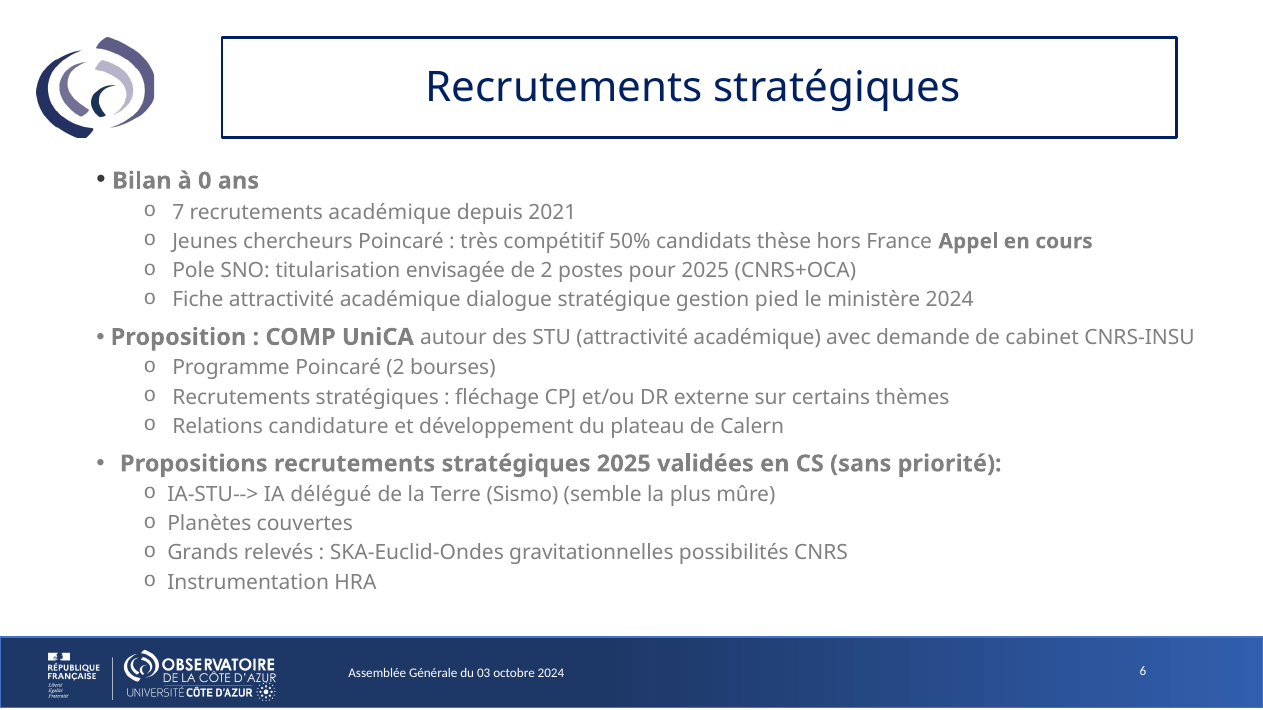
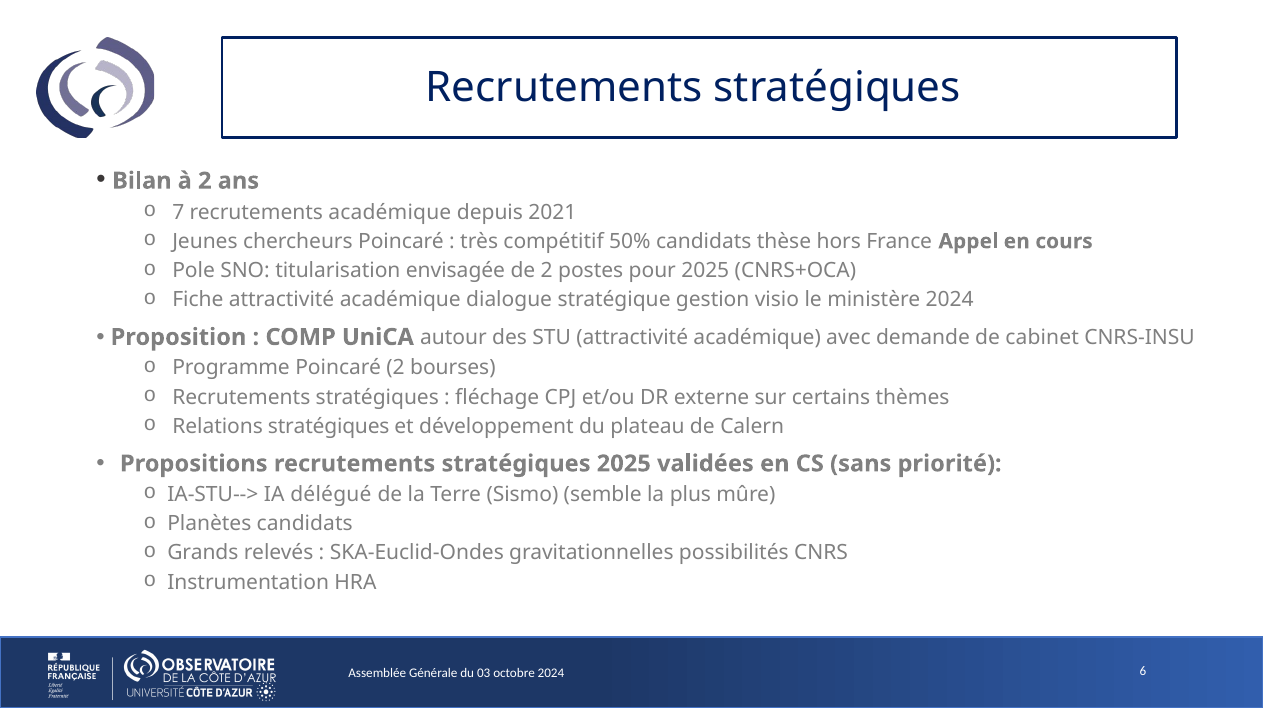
à 0: 0 -> 2
pied: pied -> visio
Relations candidature: candidature -> stratégiques
Planètes couvertes: couvertes -> candidats
